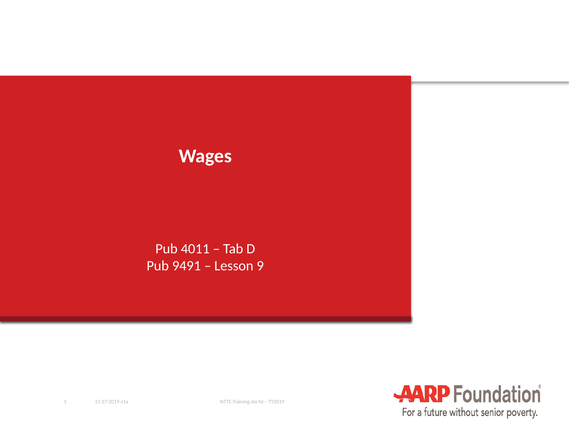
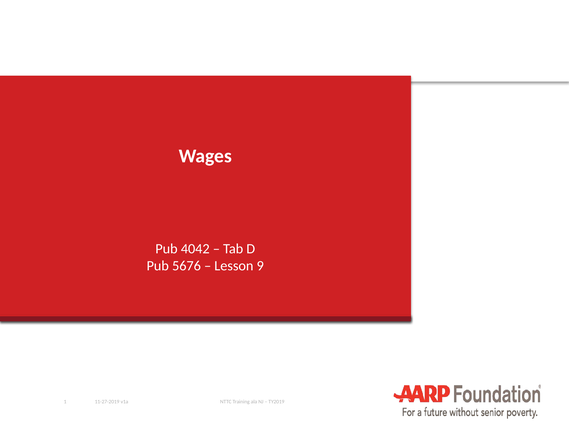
4011: 4011 -> 4042
9491: 9491 -> 5676
